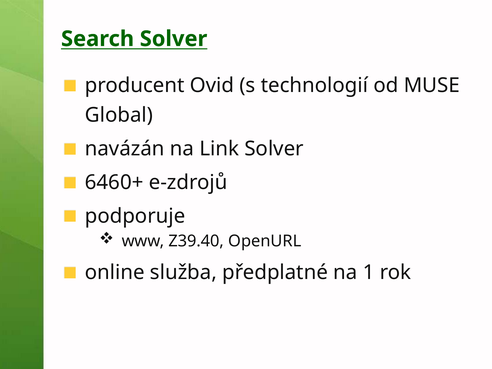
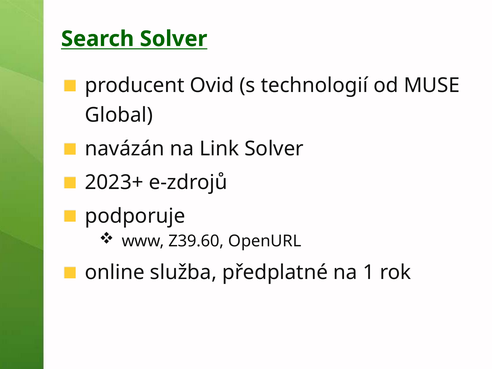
6460+: 6460+ -> 2023+
Z39.40: Z39.40 -> Z39.60
